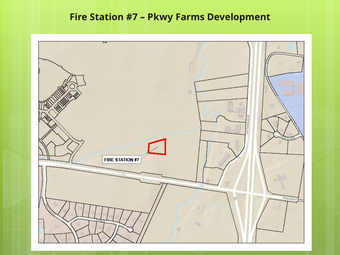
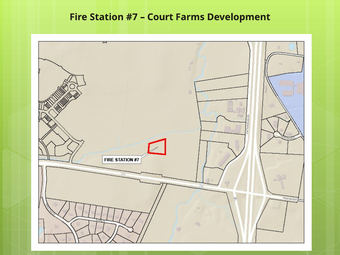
Pkwy: Pkwy -> Court
